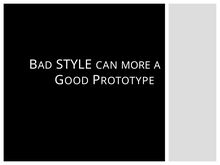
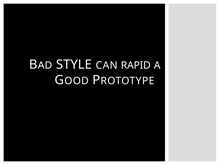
MORE: MORE -> RAPID
